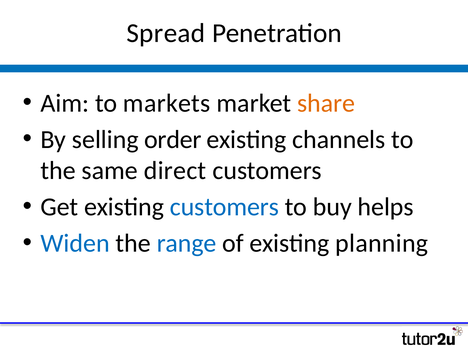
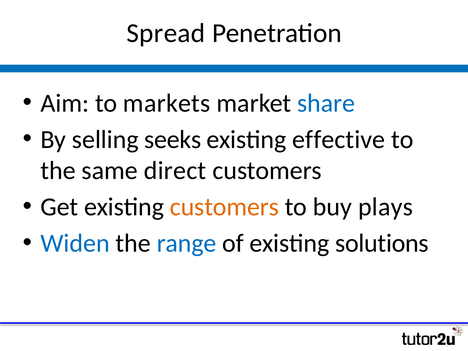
share colour: orange -> blue
order: order -> seeks
channels: channels -> effective
customers at (224, 207) colour: blue -> orange
helps: helps -> plays
planning: planning -> solutions
